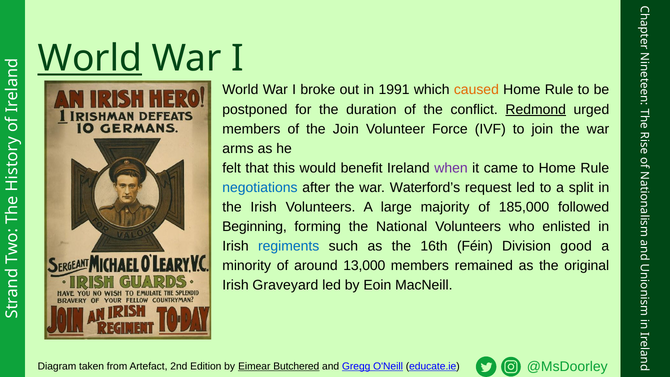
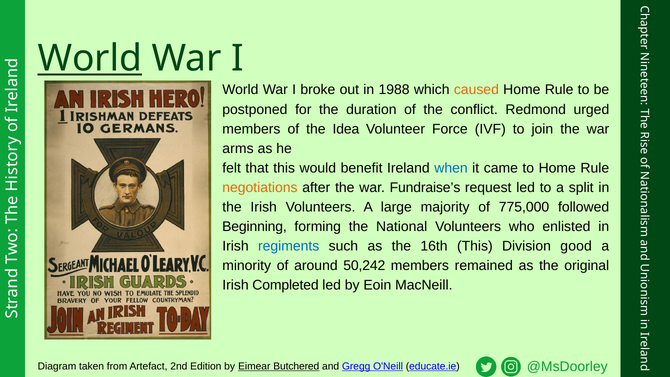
1991: 1991 -> 1988
Redmond underline: present -> none
the Join: Join -> Idea
when colour: purple -> blue
negotiations colour: blue -> orange
Waterford’s: Waterford’s -> Fundraise’s
185,000: 185,000 -> 775,000
16th Féin: Féin -> This
13,000: 13,000 -> 50,242
Graveyard: Graveyard -> Completed
